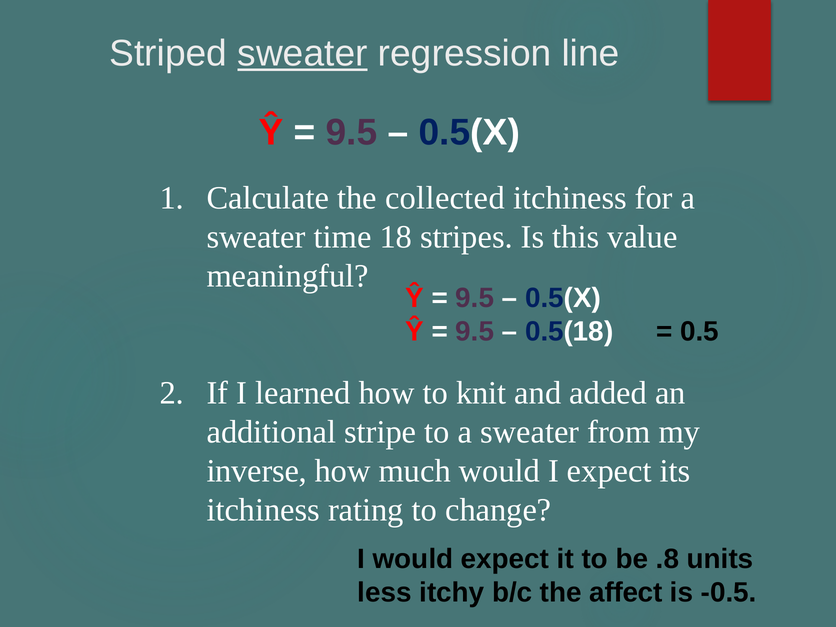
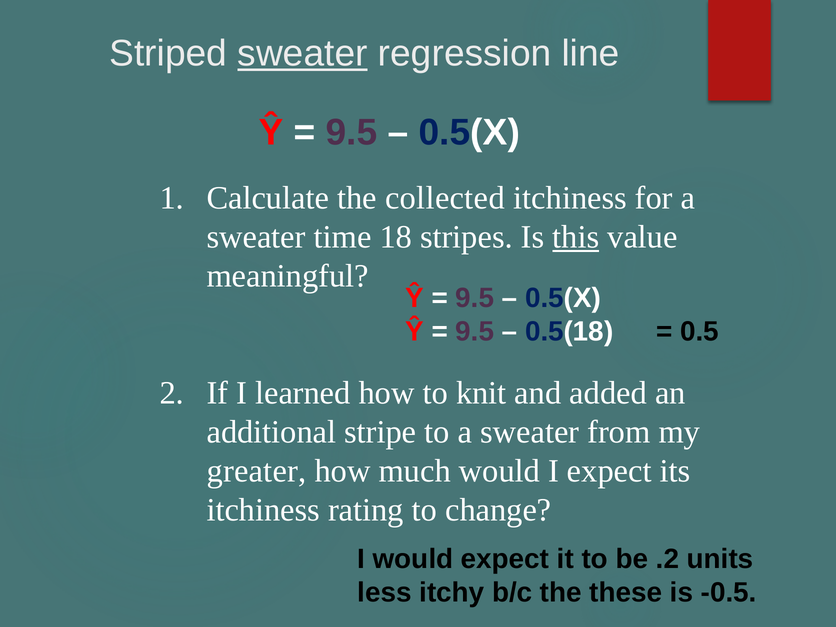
this underline: none -> present
inverse: inverse -> greater
.8: .8 -> .2
affect: affect -> these
